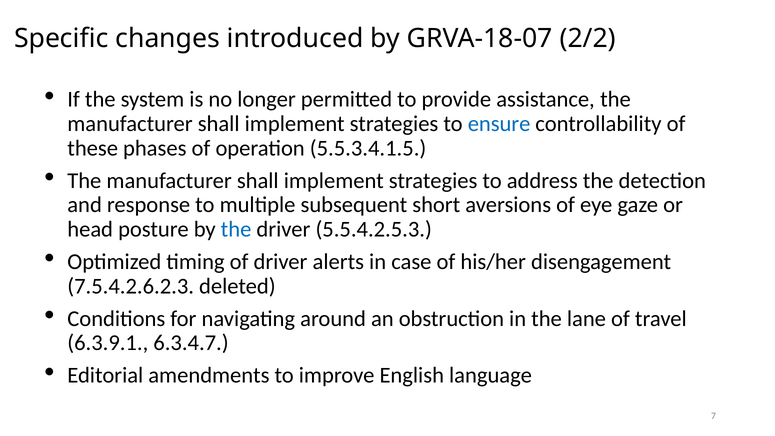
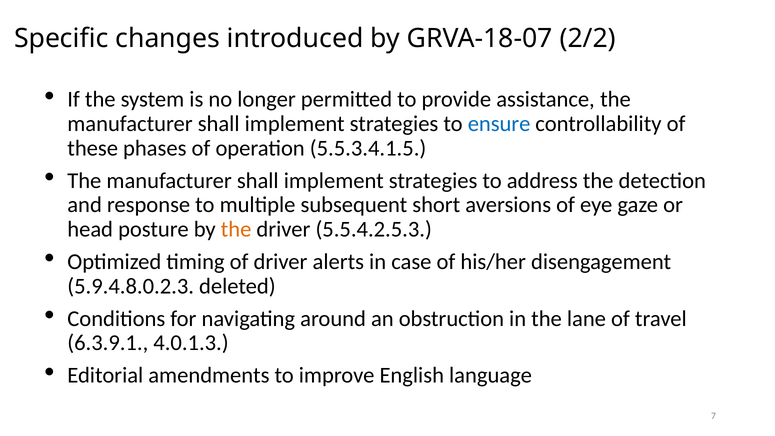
the at (236, 229) colour: blue -> orange
7.5.4.2.6.2.3: 7.5.4.2.6.2.3 -> 5.9.4.8.0.2.3
6.3.4.7: 6.3.4.7 -> 4.0.1.3
